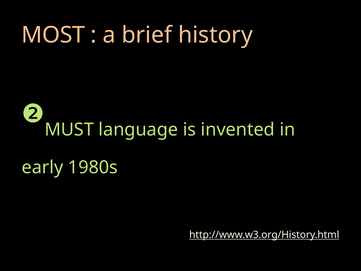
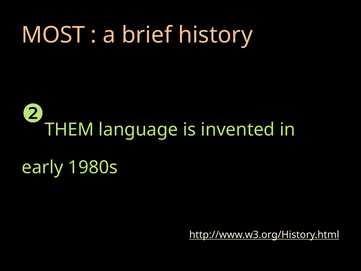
MUST: MUST -> THEM
